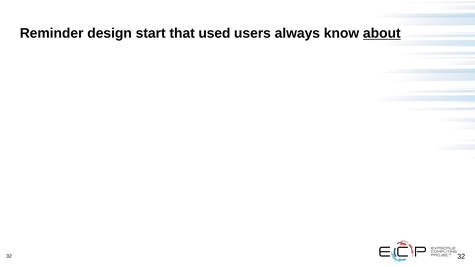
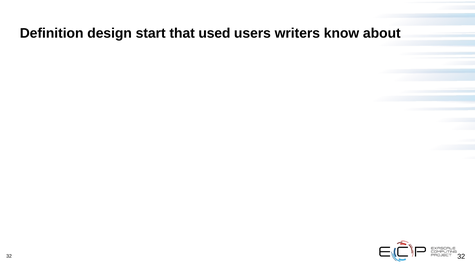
Reminder: Reminder -> Definition
always: always -> writers
about underline: present -> none
